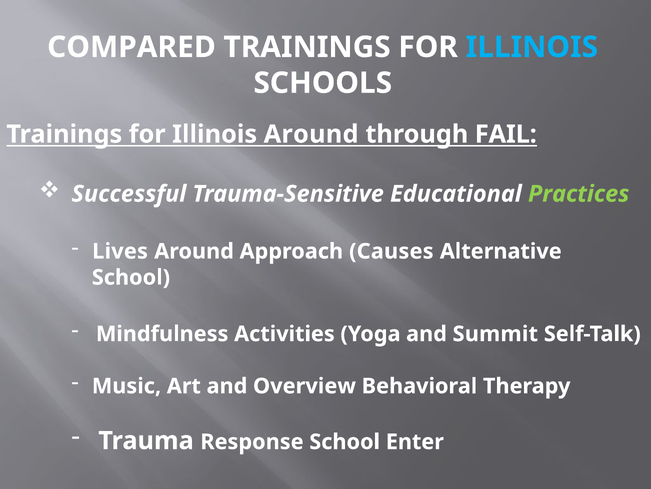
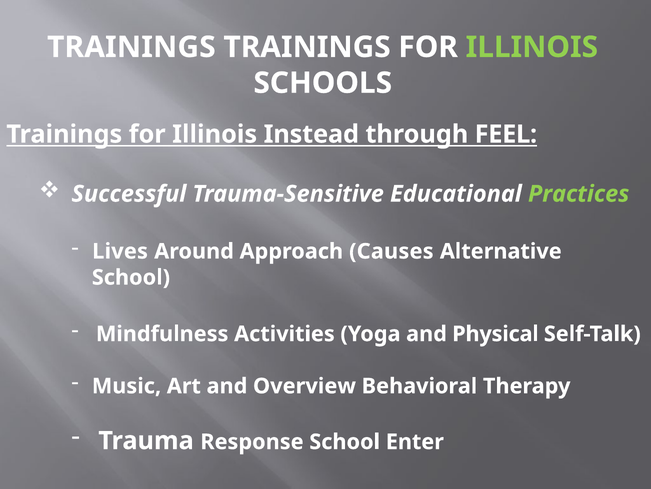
COMPARED at (131, 47): COMPARED -> TRAININGS
ILLINOIS at (532, 47) colour: light blue -> light green
Illinois Around: Around -> Instead
FAIL: FAIL -> FEEL
Summit: Summit -> Physical
